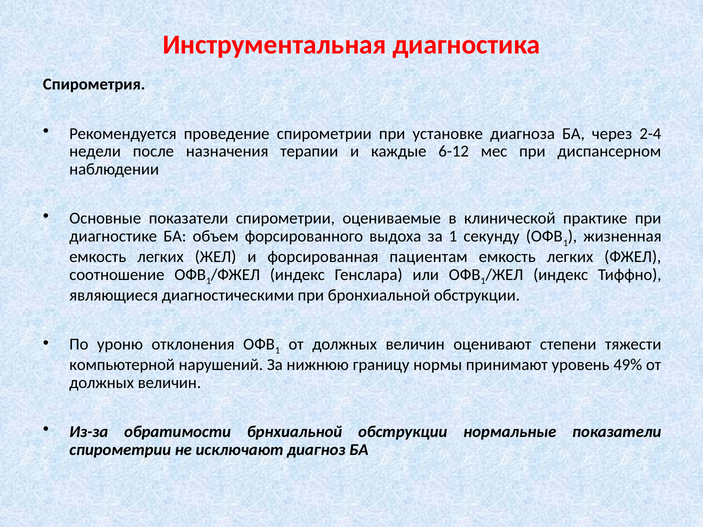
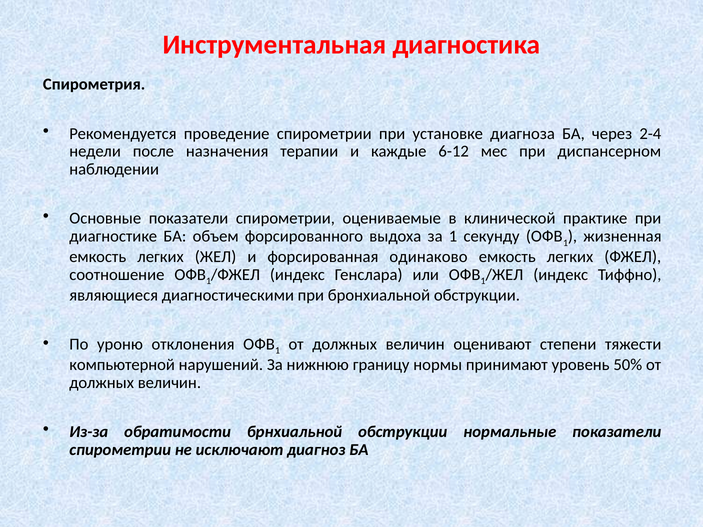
пациентам: пациентам -> одинаково
49%: 49% -> 50%
